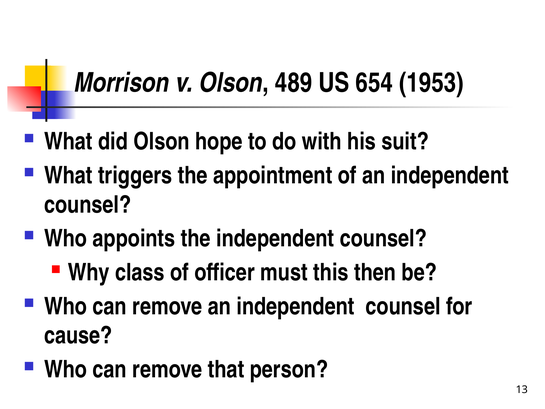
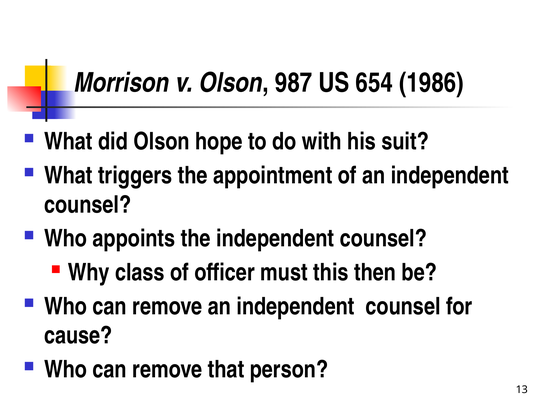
489: 489 -> 987
1953: 1953 -> 1986
